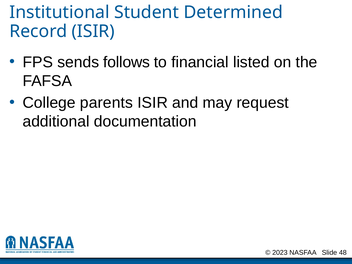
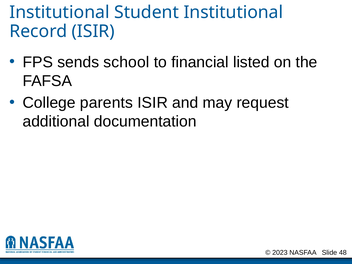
Student Determined: Determined -> Institutional
follows: follows -> school
